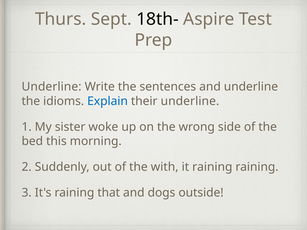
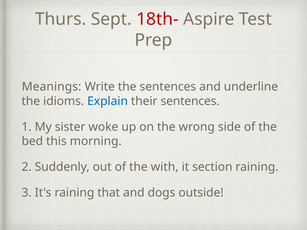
18th- colour: black -> red
Underline at (52, 87): Underline -> Meanings
their underline: underline -> sentences
it raining: raining -> section
